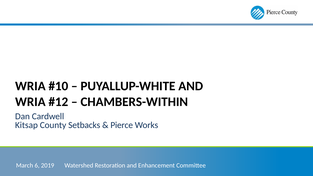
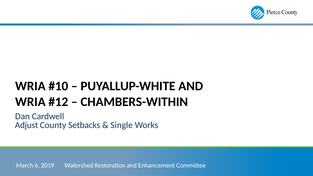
Kitsap: Kitsap -> Adjust
Pierce: Pierce -> Single
